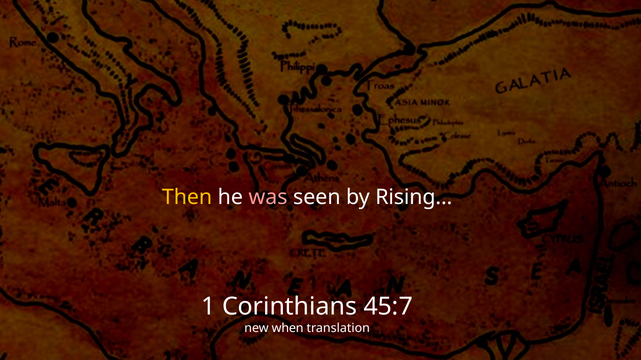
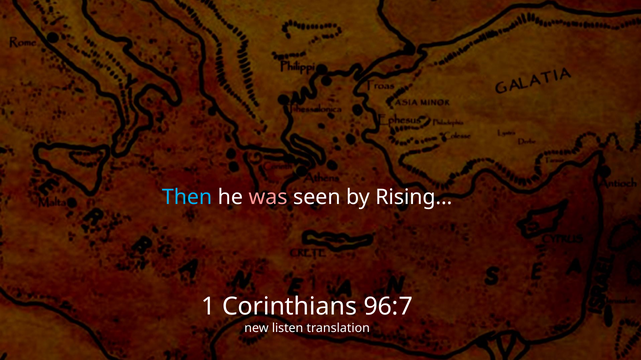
Then colour: yellow -> light blue
45:7: 45:7 -> 96:7
when: when -> listen
